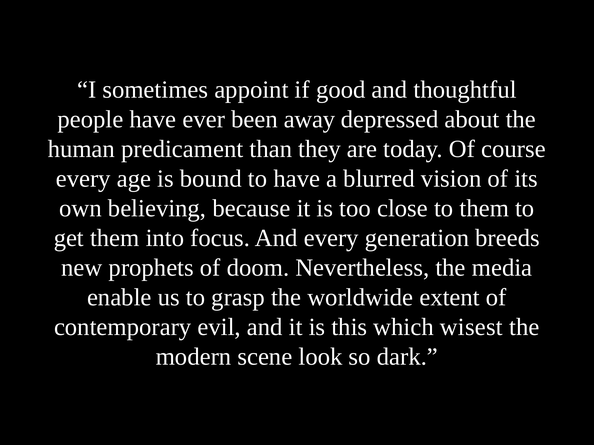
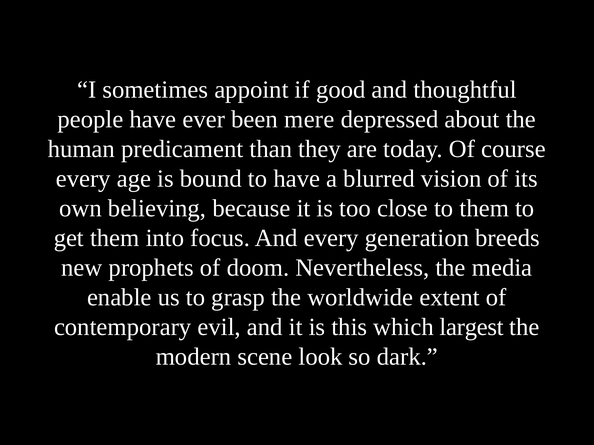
away: away -> mere
wisest: wisest -> largest
